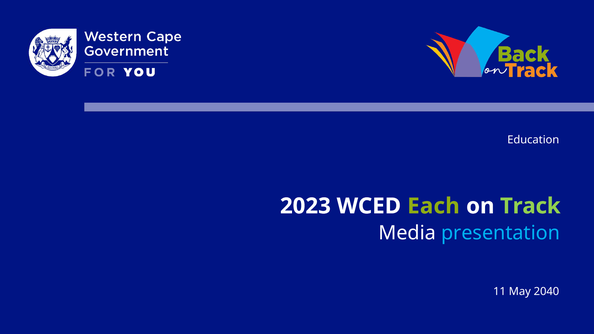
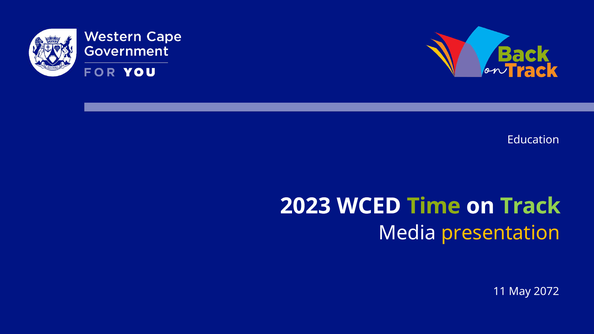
Each: Each -> Time
presentation colour: light blue -> yellow
2040: 2040 -> 2072
